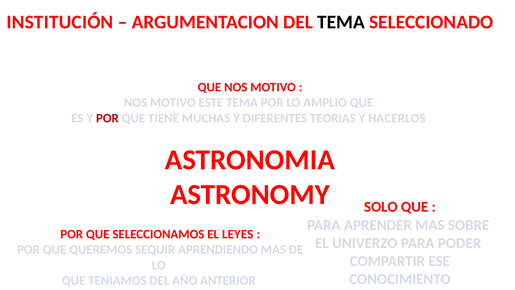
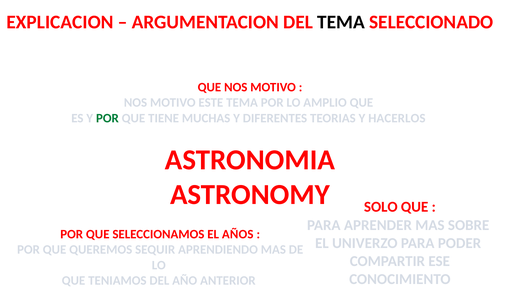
INSTITUCIÓN: INSTITUCIÓN -> EXPLICACION
POR at (107, 118) colour: red -> green
LEYES: LEYES -> AÑOS
